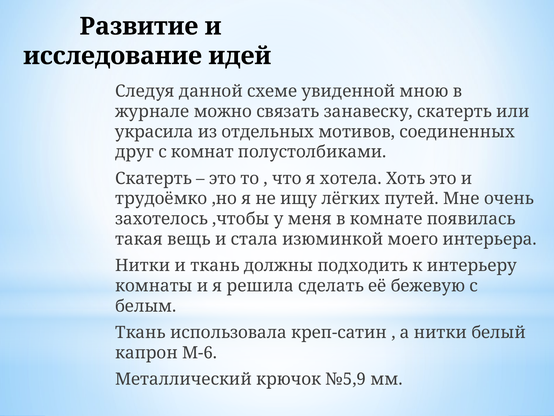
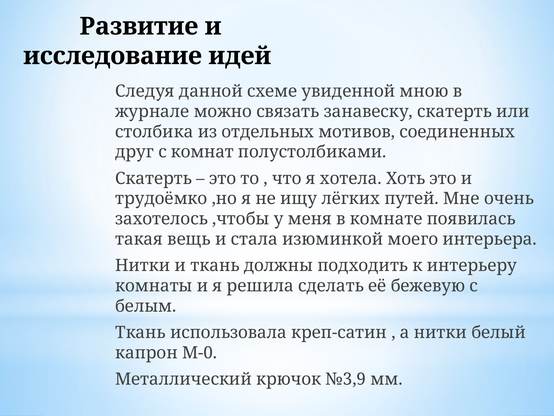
украсила: украсила -> столбика
М-6: М-6 -> М-0
№5,9: №5,9 -> №3,9
